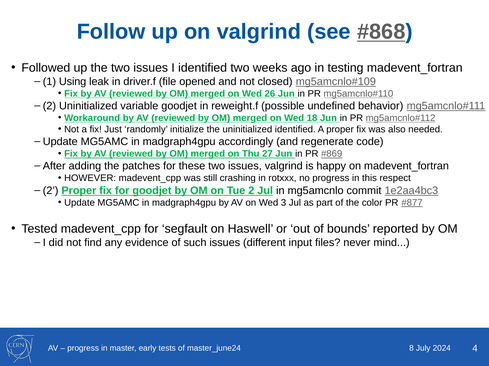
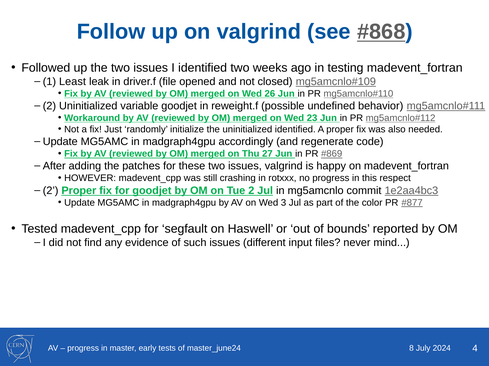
Using: Using -> Least
18: 18 -> 23
